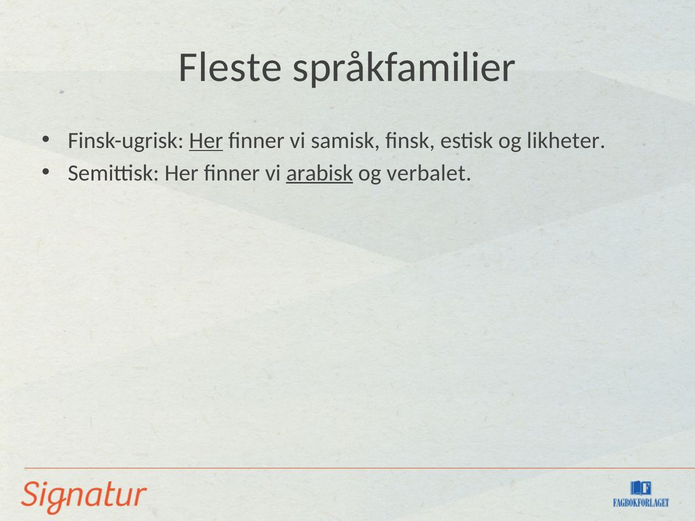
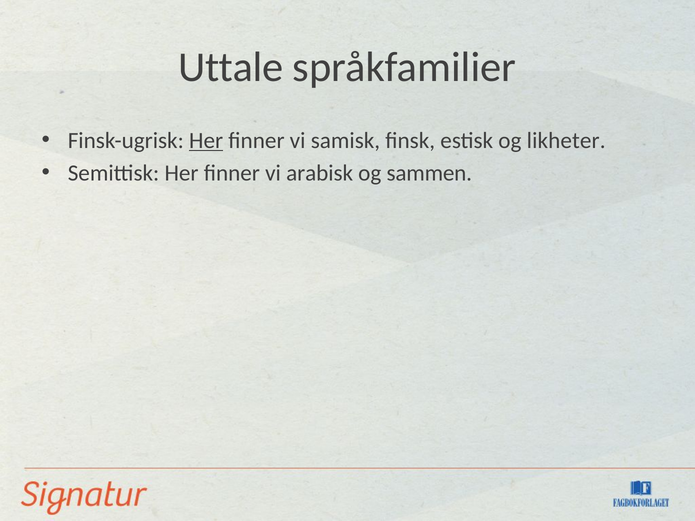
Fleste: Fleste -> Uttale
arabisk underline: present -> none
verbalet: verbalet -> sammen
